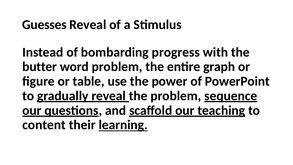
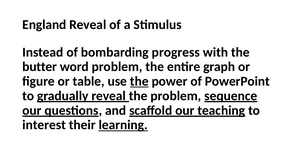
Guesses: Guesses -> England
the at (139, 81) underline: none -> present
content: content -> interest
